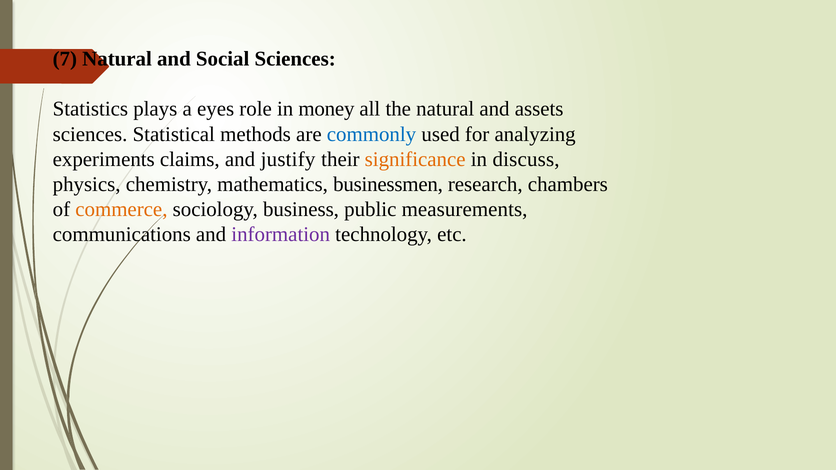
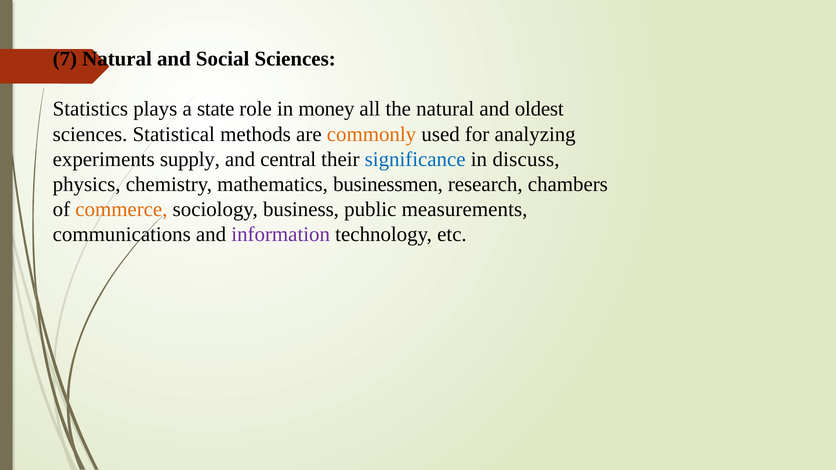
eyes: eyes -> state
assets: assets -> oldest
commonly colour: blue -> orange
claims: claims -> supply
justify: justify -> central
significance colour: orange -> blue
